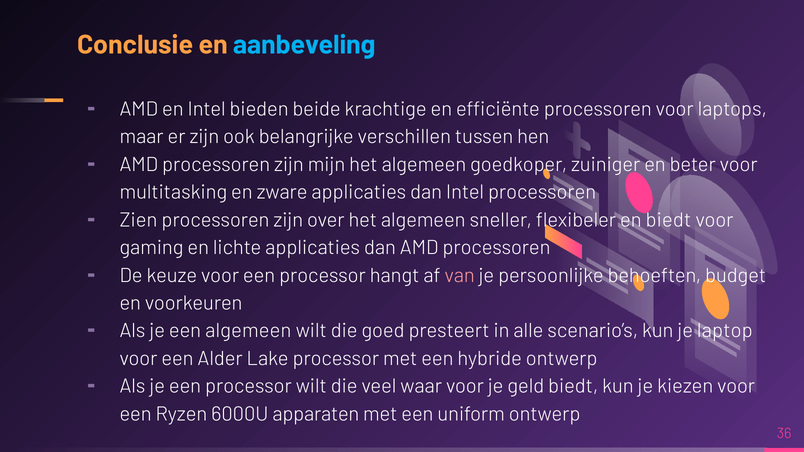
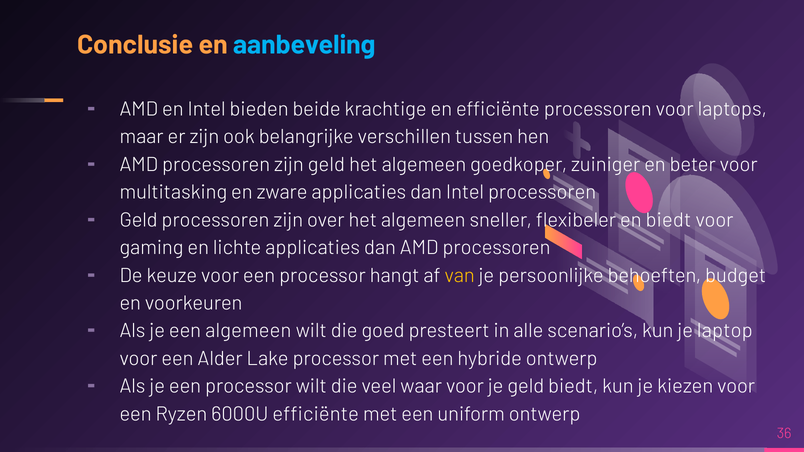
zijn mijn: mijn -> geld
Zien at (138, 220): Zien -> Geld
van colour: pink -> yellow
6000U apparaten: apparaten -> efficiënte
